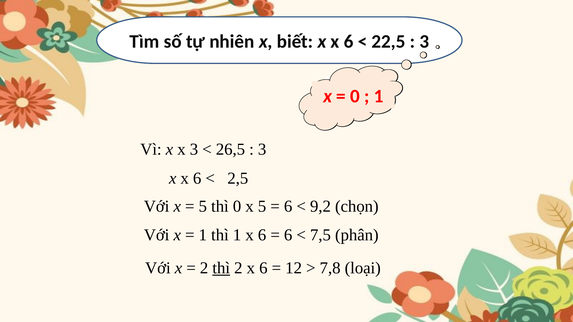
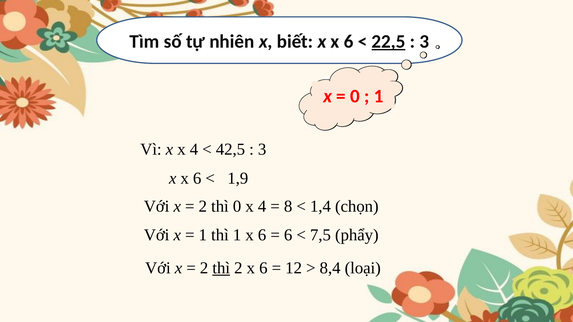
22,5 underline: none -> present
x x 3: 3 -> 4
26,5: 26,5 -> 42,5
2,5: 2,5 -> 1,9
5 at (203, 207): 5 -> 2
0 x 5: 5 -> 4
6 at (288, 207): 6 -> 8
9,2: 9,2 -> 1,4
phân: phân -> phẩy
7,8: 7,8 -> 8,4
